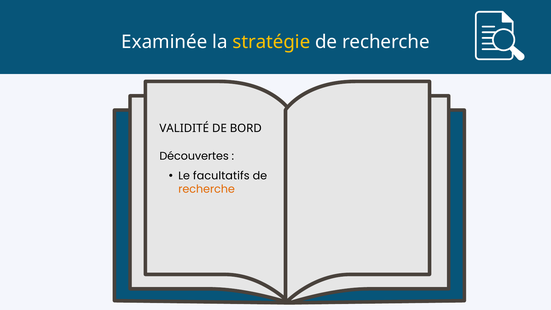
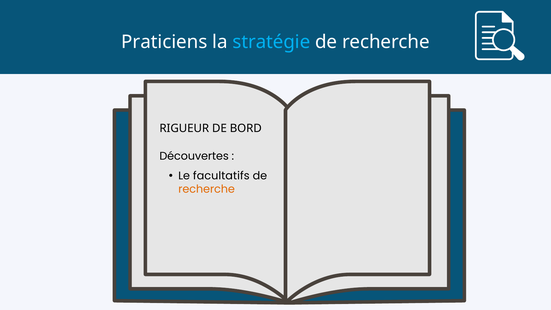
Examinée: Examinée -> Praticiens
stratégie colour: yellow -> light blue
VALIDITÉ: VALIDITÉ -> RIGUEUR
